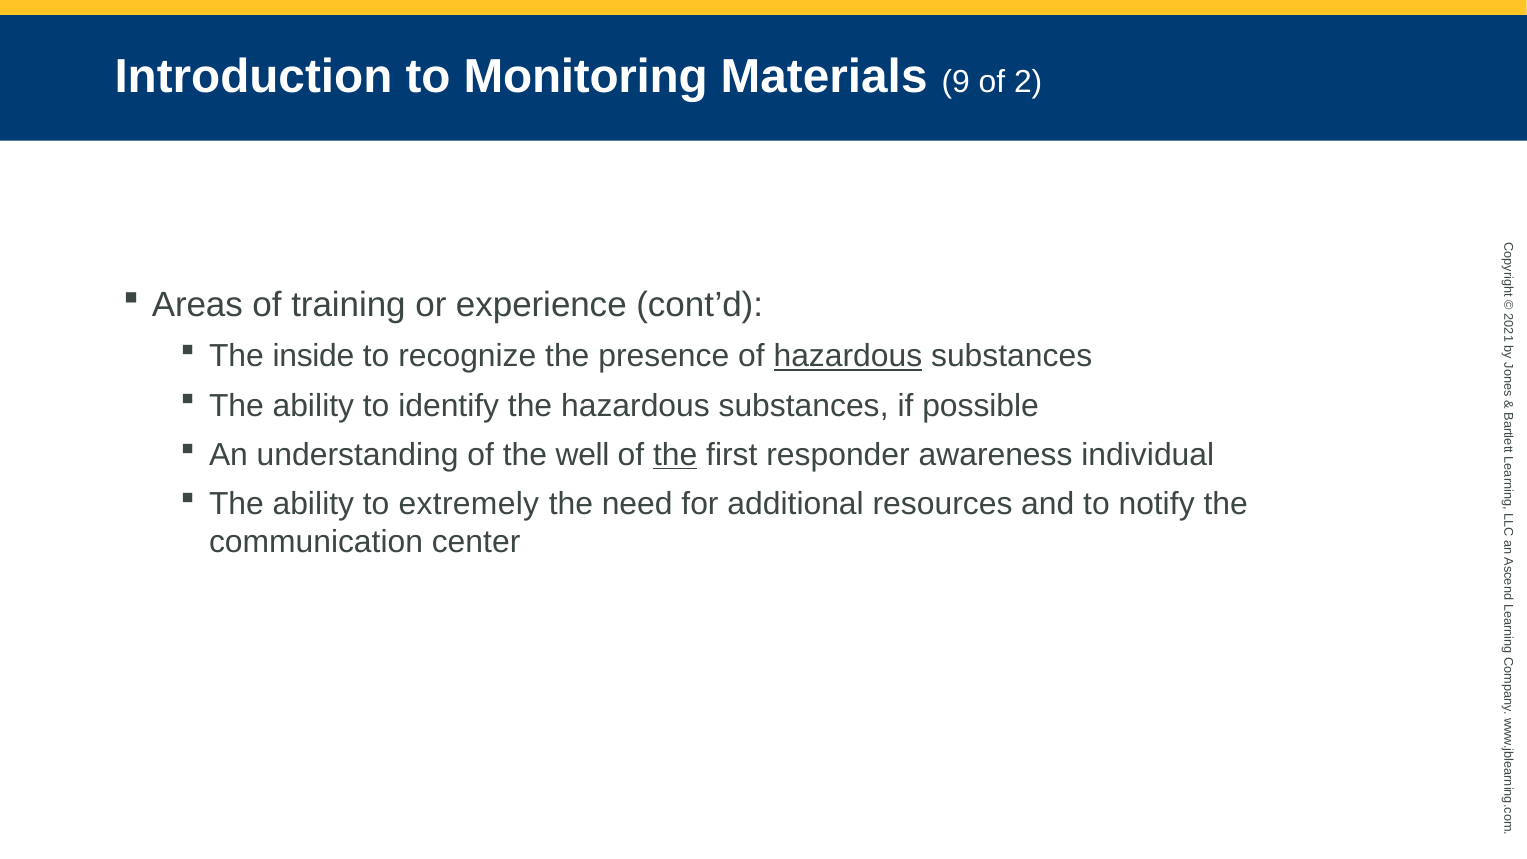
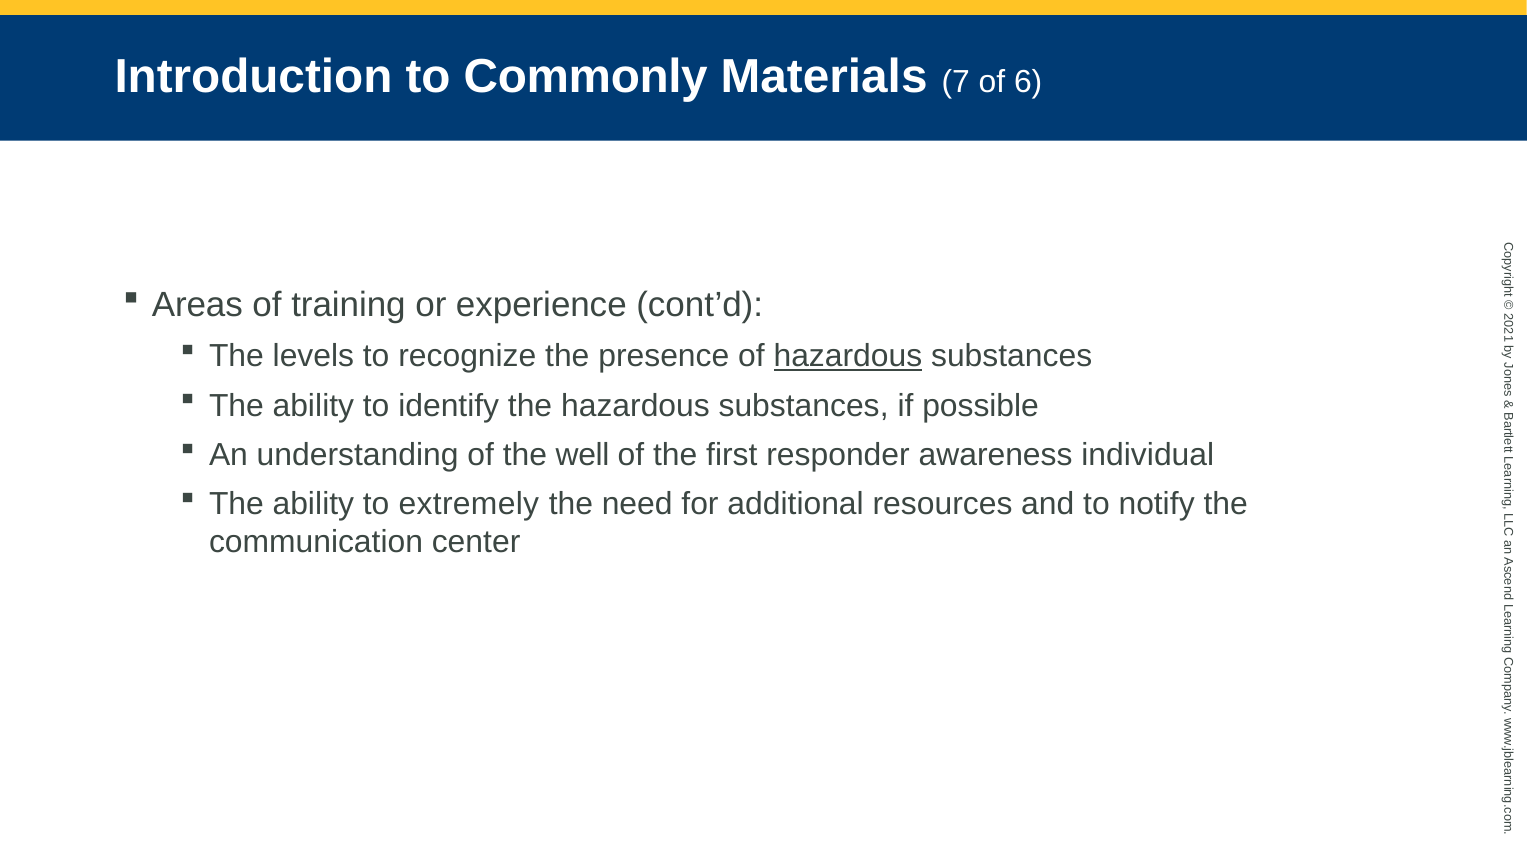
Monitoring: Monitoring -> Commonly
9: 9 -> 7
of 2: 2 -> 6
inside: inside -> levels
the at (675, 455) underline: present -> none
